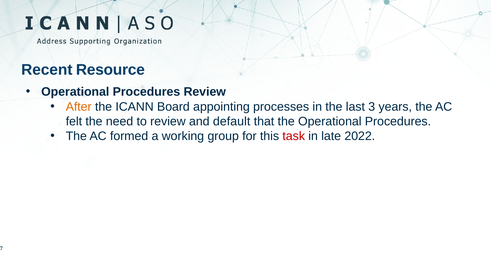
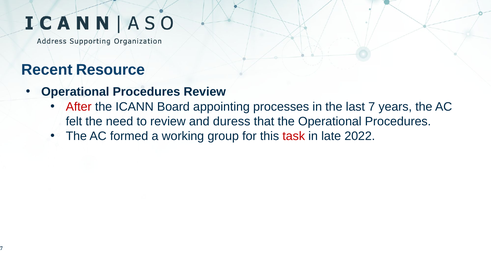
After colour: orange -> red
last 3: 3 -> 7
default: default -> duress
